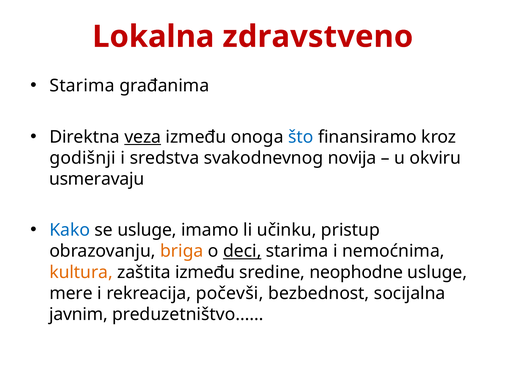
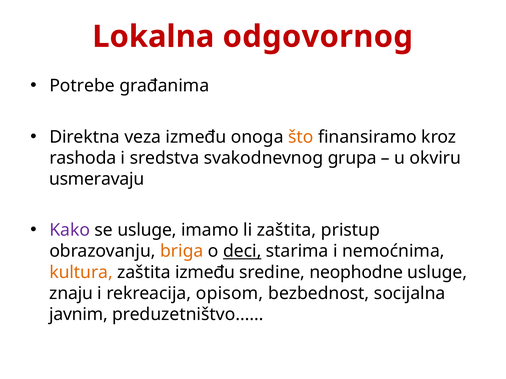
zdravstveno: zdravstveno -> odgovornog
Starima at (82, 86): Starima -> Potrebe
veza underline: present -> none
što colour: blue -> orange
godišnji: godišnji -> rashoda
novija: novija -> grupa
Kako colour: blue -> purple
li učinku: učinku -> zaštita
mere: mere -> znaju
počevši: počevši -> opisom
